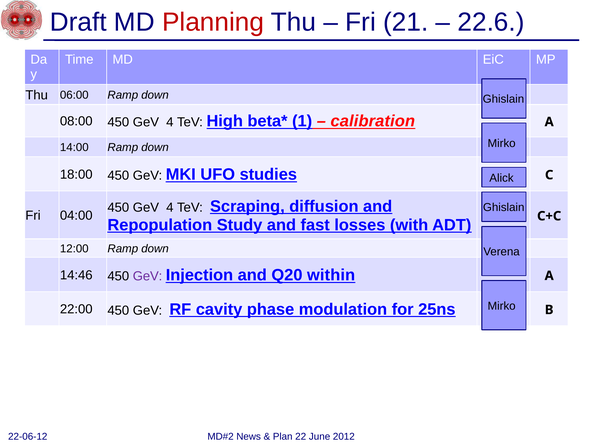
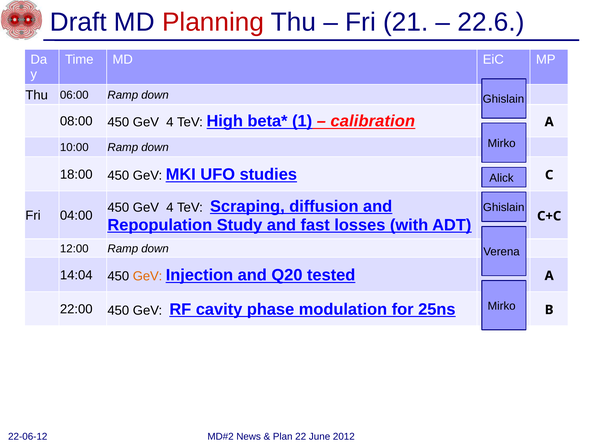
14:00: 14:00 -> 10:00
14:46: 14:46 -> 14:04
GeV at (148, 276) colour: purple -> orange
within: within -> tested
